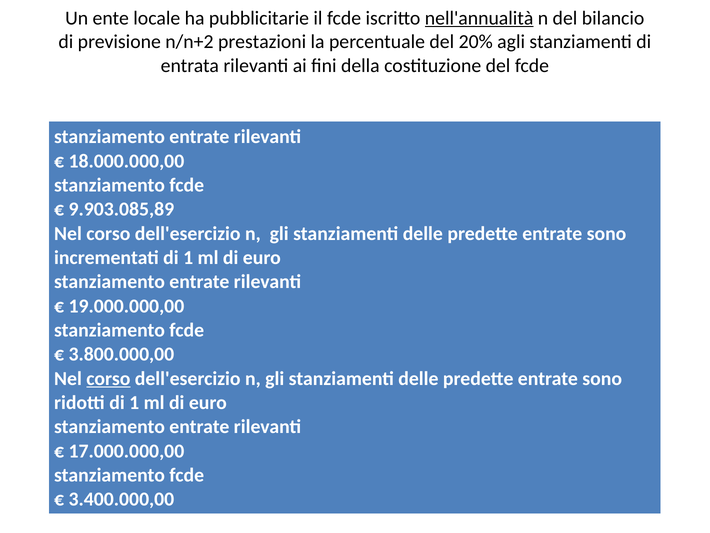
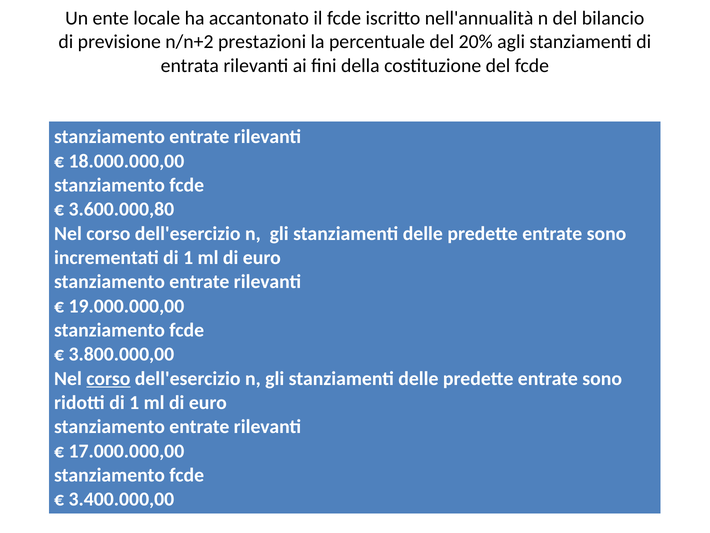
pubblicitarie: pubblicitarie -> accantonato
nell'annualità underline: present -> none
9.903.085,89: 9.903.085,89 -> 3.600.000,80
